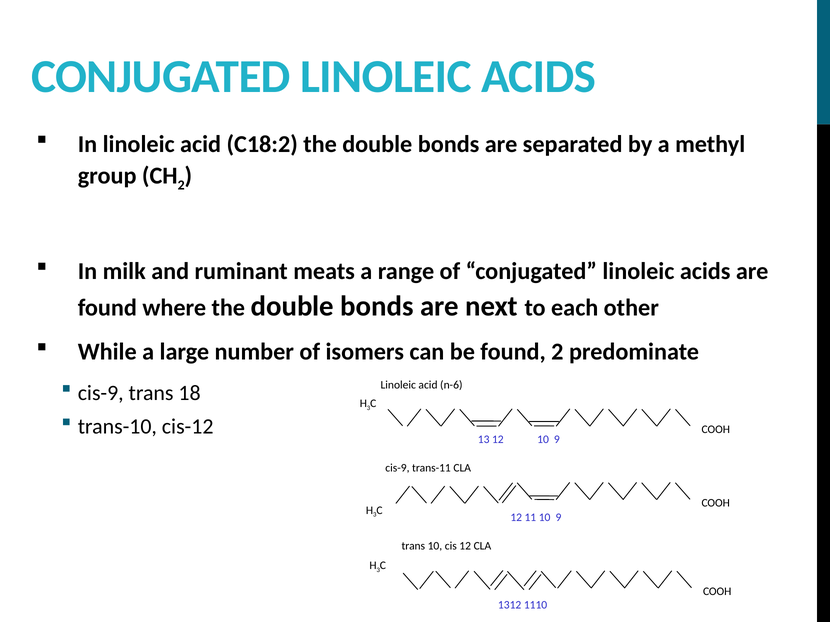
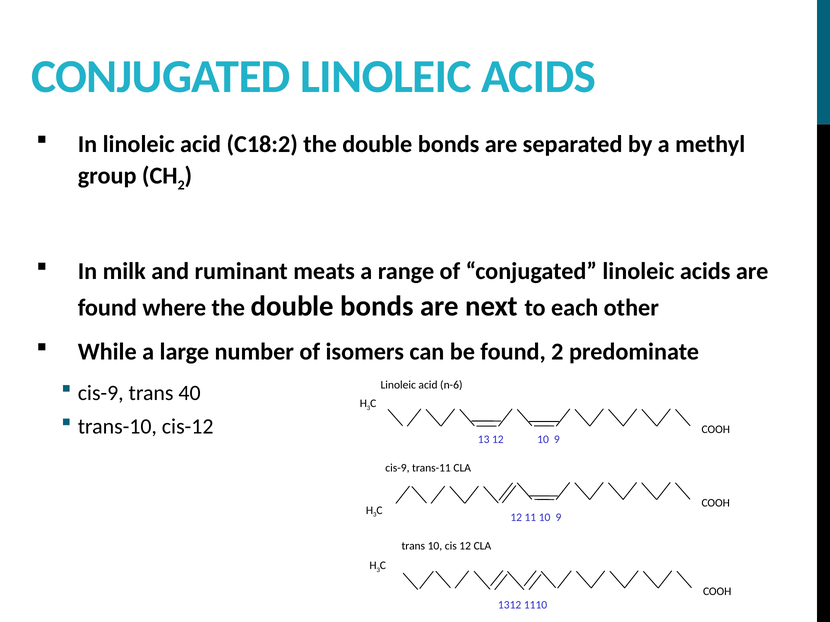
18: 18 -> 40
